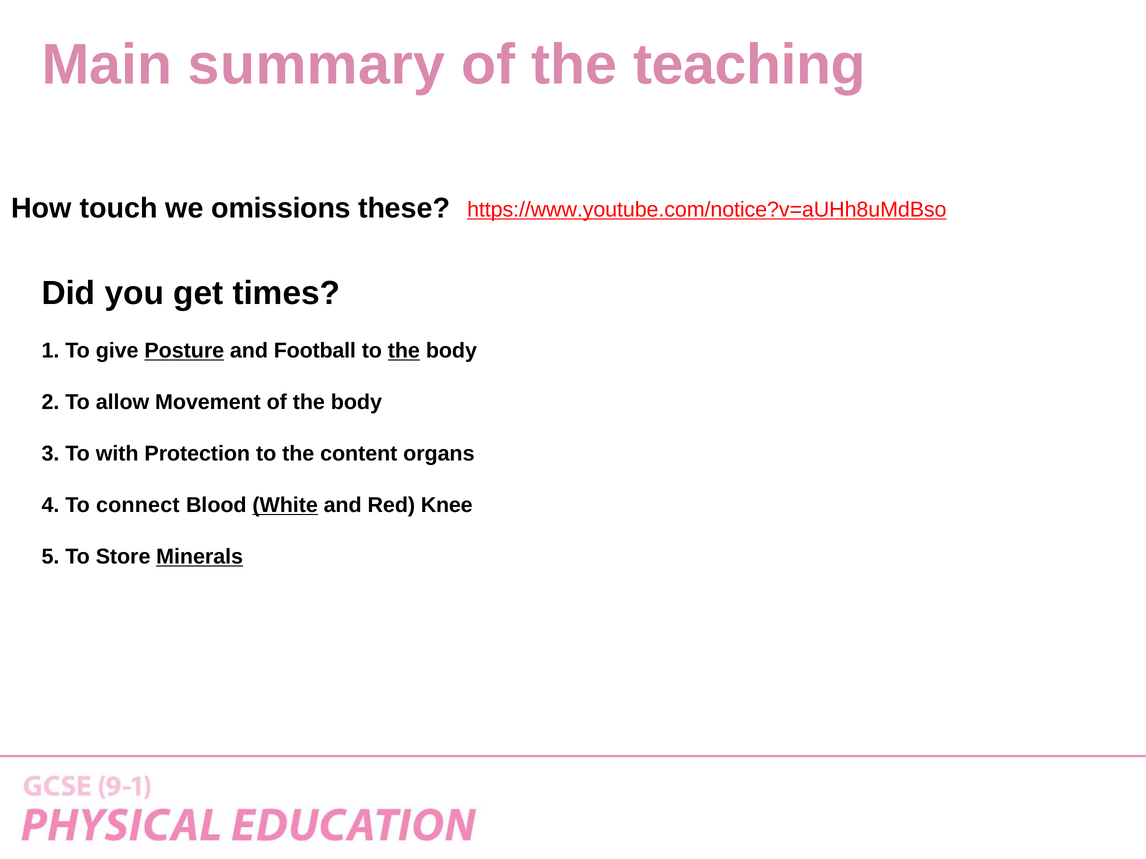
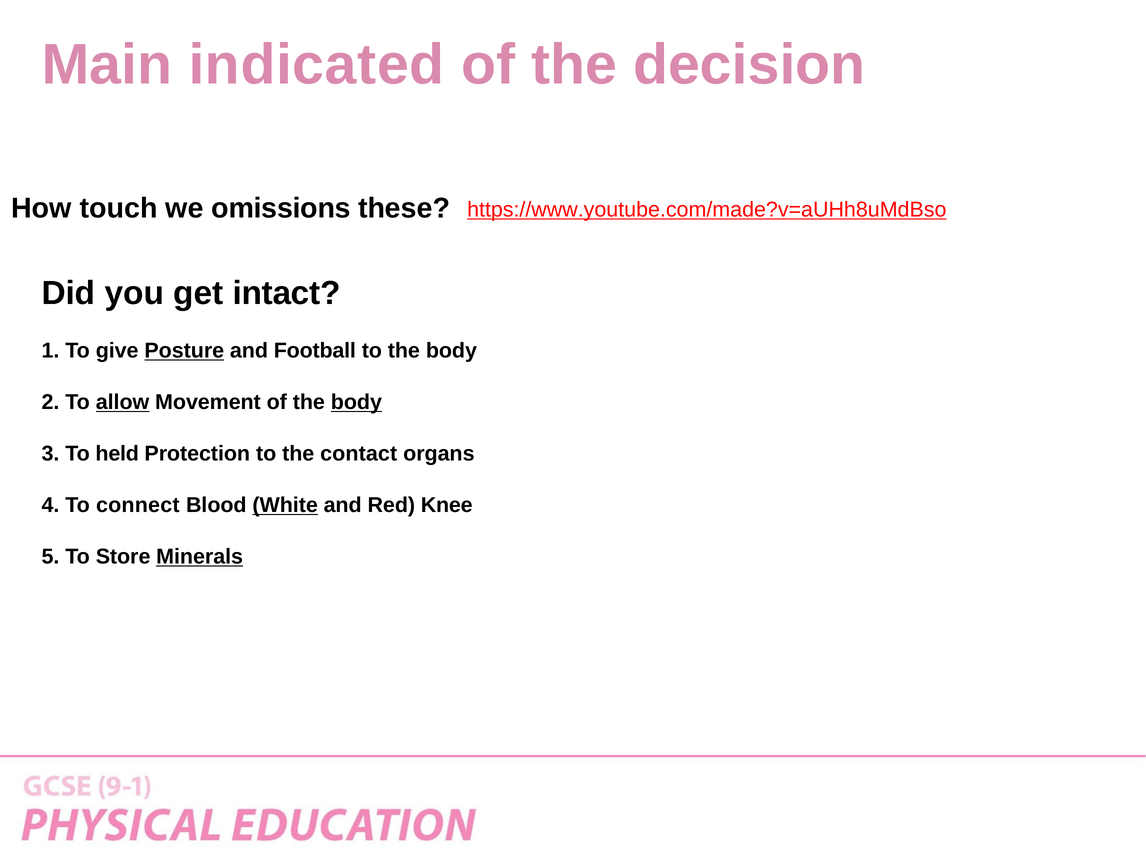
summary: summary -> indicated
teaching: teaching -> decision
https://www.youtube.com/notice?v=aUHh8uMdBso: https://www.youtube.com/notice?v=aUHh8uMdBso -> https://www.youtube.com/made?v=aUHh8uMdBso
times: times -> intact
the at (404, 351) underline: present -> none
allow underline: none -> present
body at (356, 403) underline: none -> present
with: with -> held
content: content -> contact
